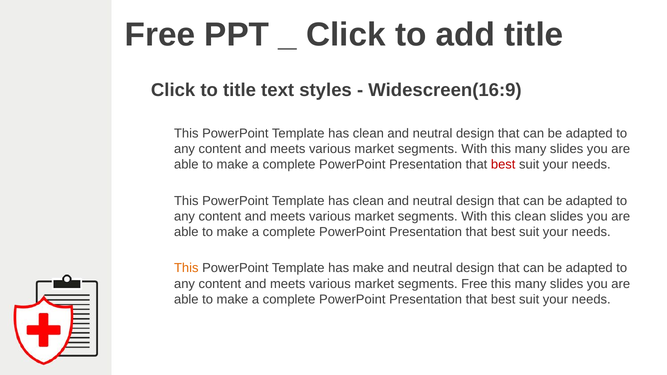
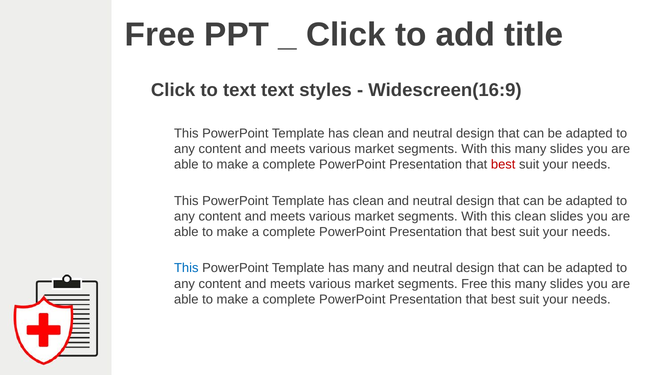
to title: title -> text
This at (186, 268) colour: orange -> blue
has make: make -> many
